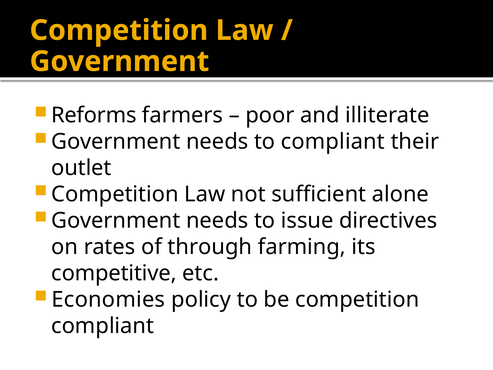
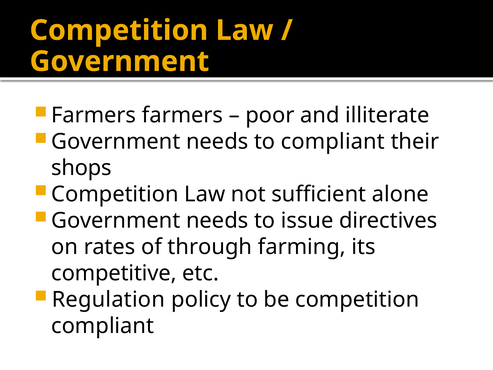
Reforms at (94, 115): Reforms -> Farmers
outlet: outlet -> shops
Economies: Economies -> Regulation
